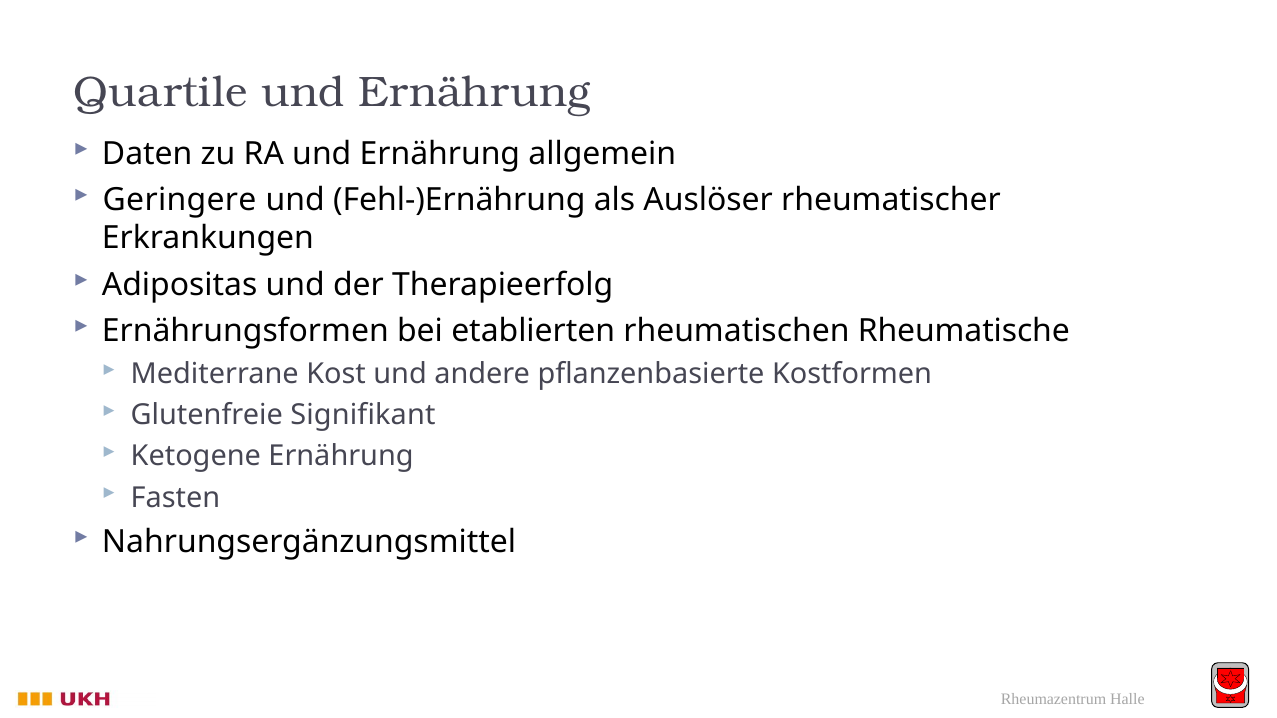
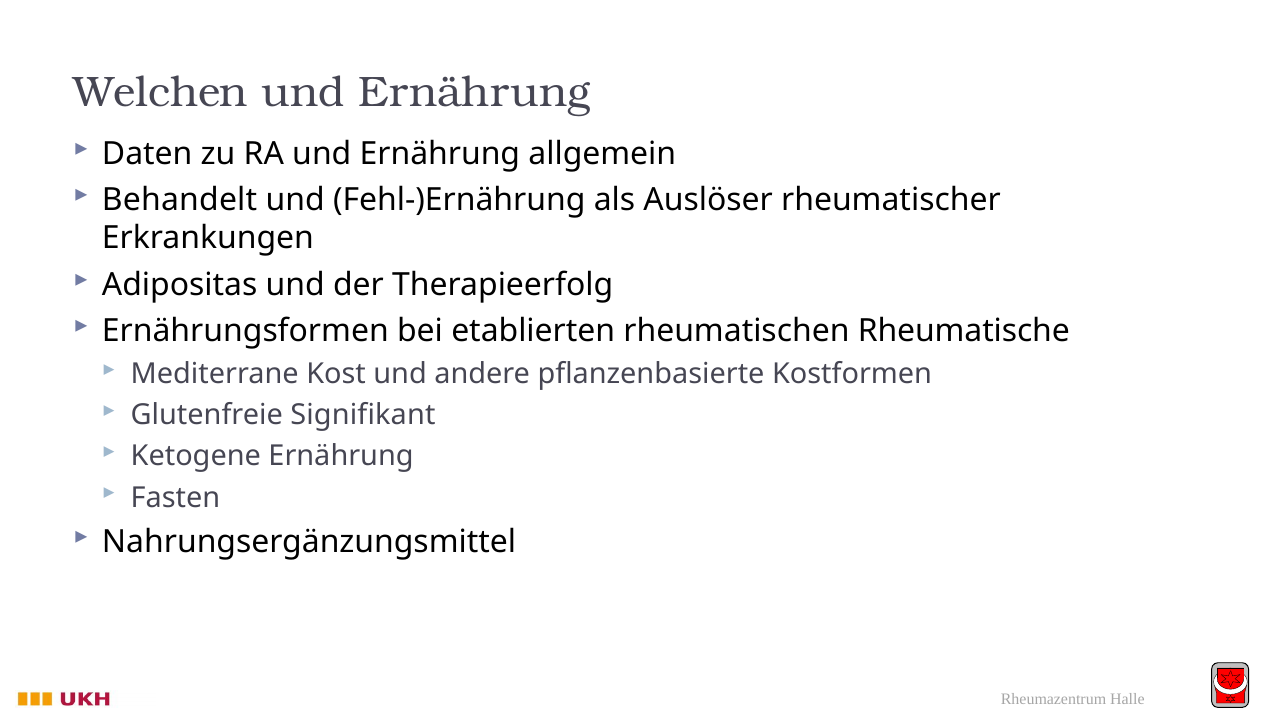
Quartile: Quartile -> Welchen
Geringere: Geringere -> Behandelt
